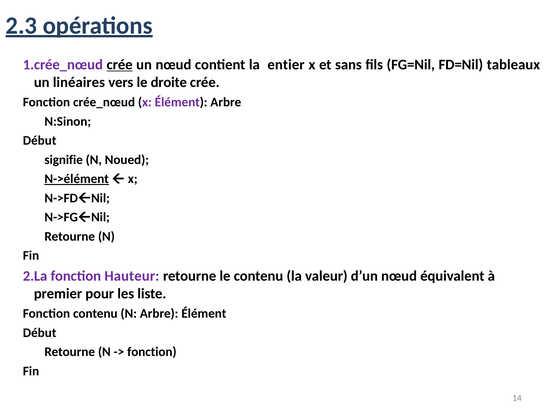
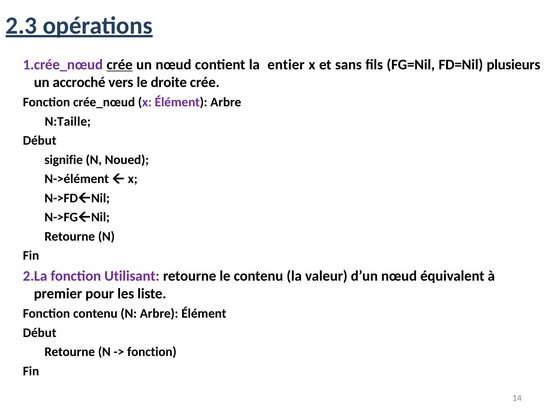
tableaux: tableaux -> plusieurs
linéaires: linéaires -> accroché
N:Sinon: N:Sinon -> N:Taille
N->élément underline: present -> none
Hauteur: Hauteur -> Utilisant
